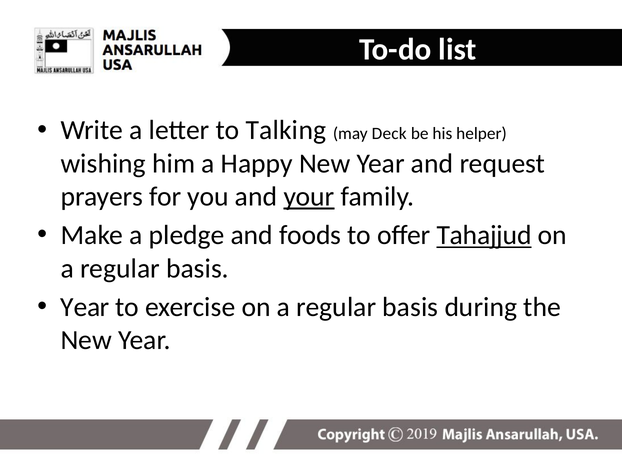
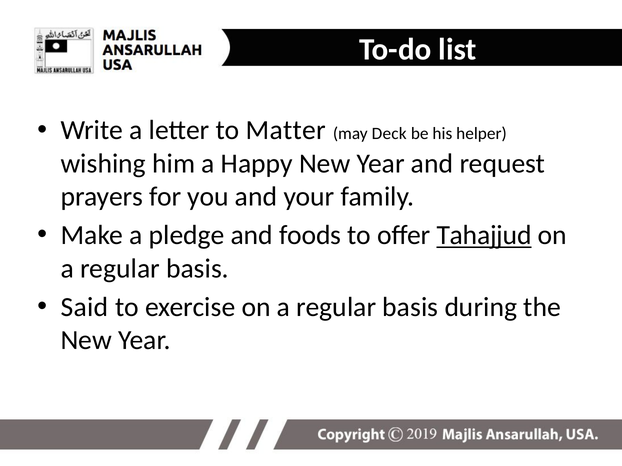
Talking: Talking -> Matter
your underline: present -> none
Year at (85, 307): Year -> Said
